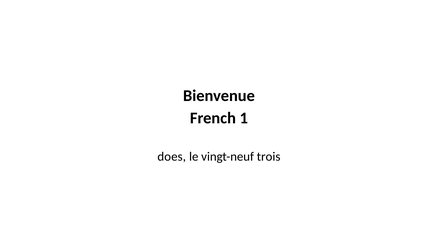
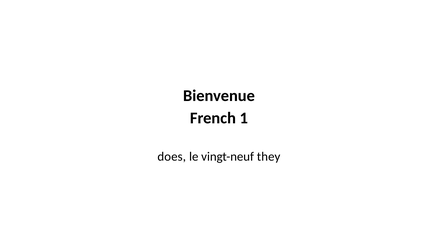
trois: trois -> they
